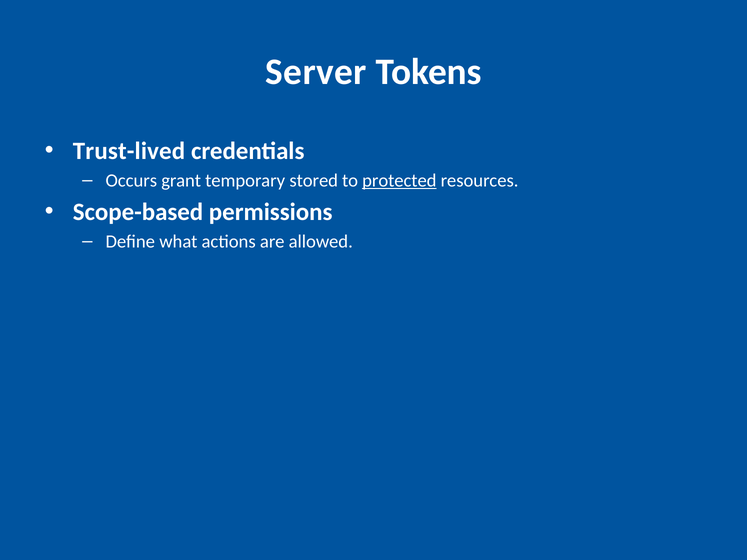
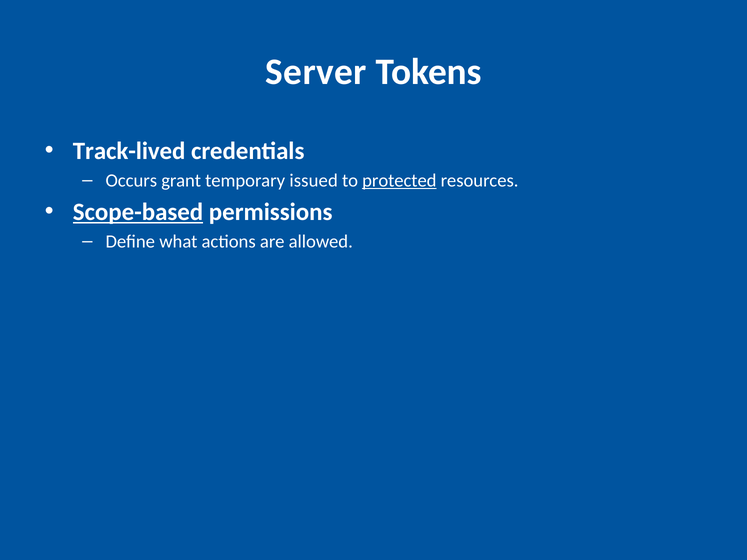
Trust-lived: Trust-lived -> Track-lived
stored: stored -> issued
Scope-based underline: none -> present
